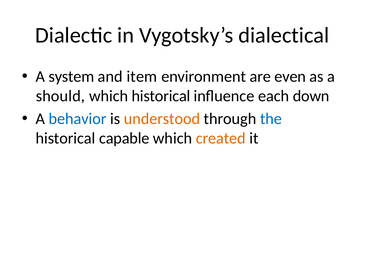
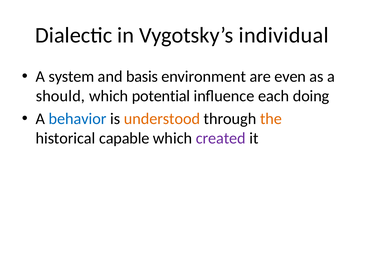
dialectical: dialectical -> individual
item: item -> basis
which historical: historical -> potential
down: down -> doing
the colour: blue -> orange
created colour: orange -> purple
